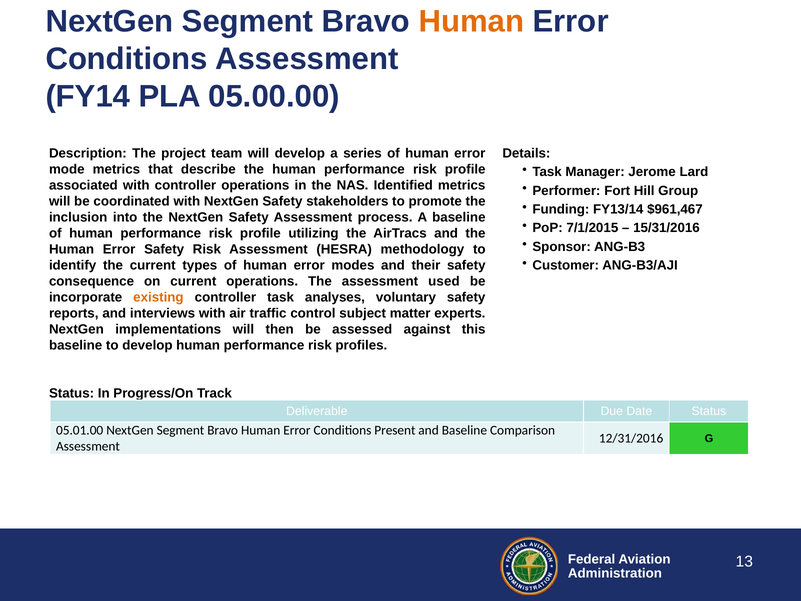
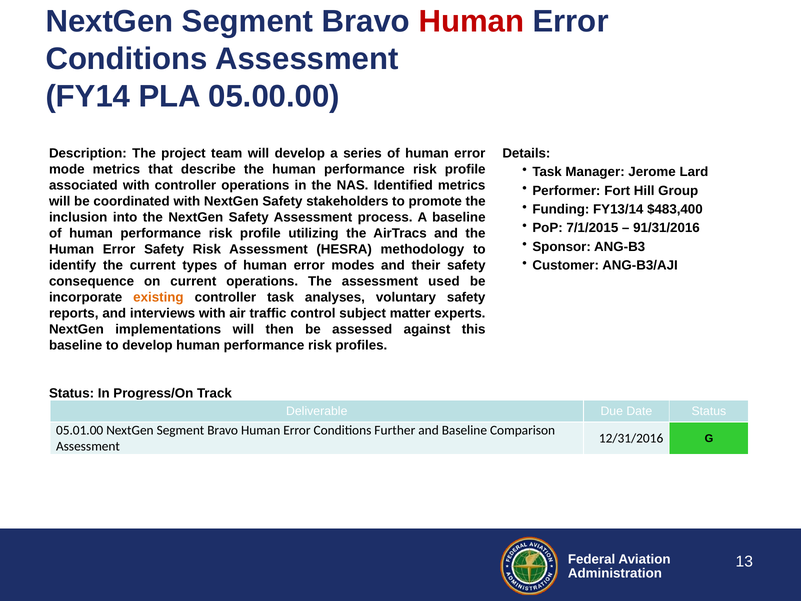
Human at (471, 22) colour: orange -> red
$961,467: $961,467 -> $483,400
15/31/2016: 15/31/2016 -> 91/31/2016
Present: Present -> Further
